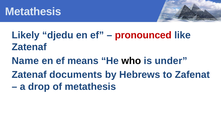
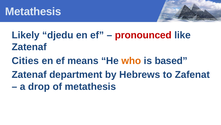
Name: Name -> Cities
who colour: black -> orange
under: under -> based
documents: documents -> department
